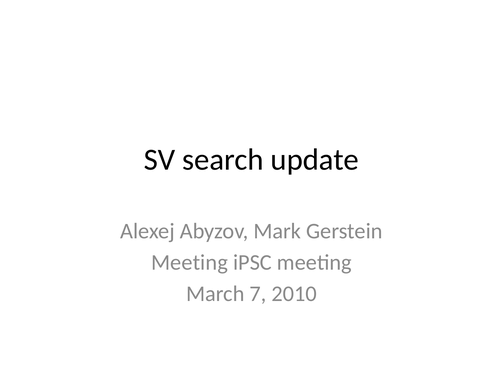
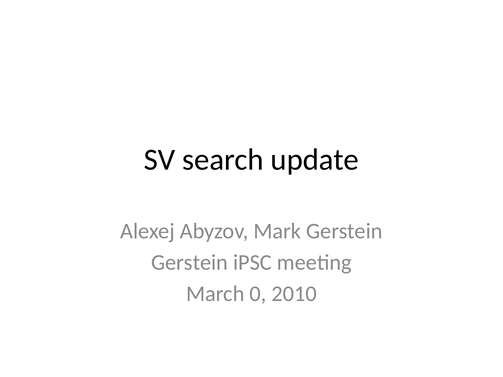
Meeting at (189, 263): Meeting -> Gerstein
7: 7 -> 0
